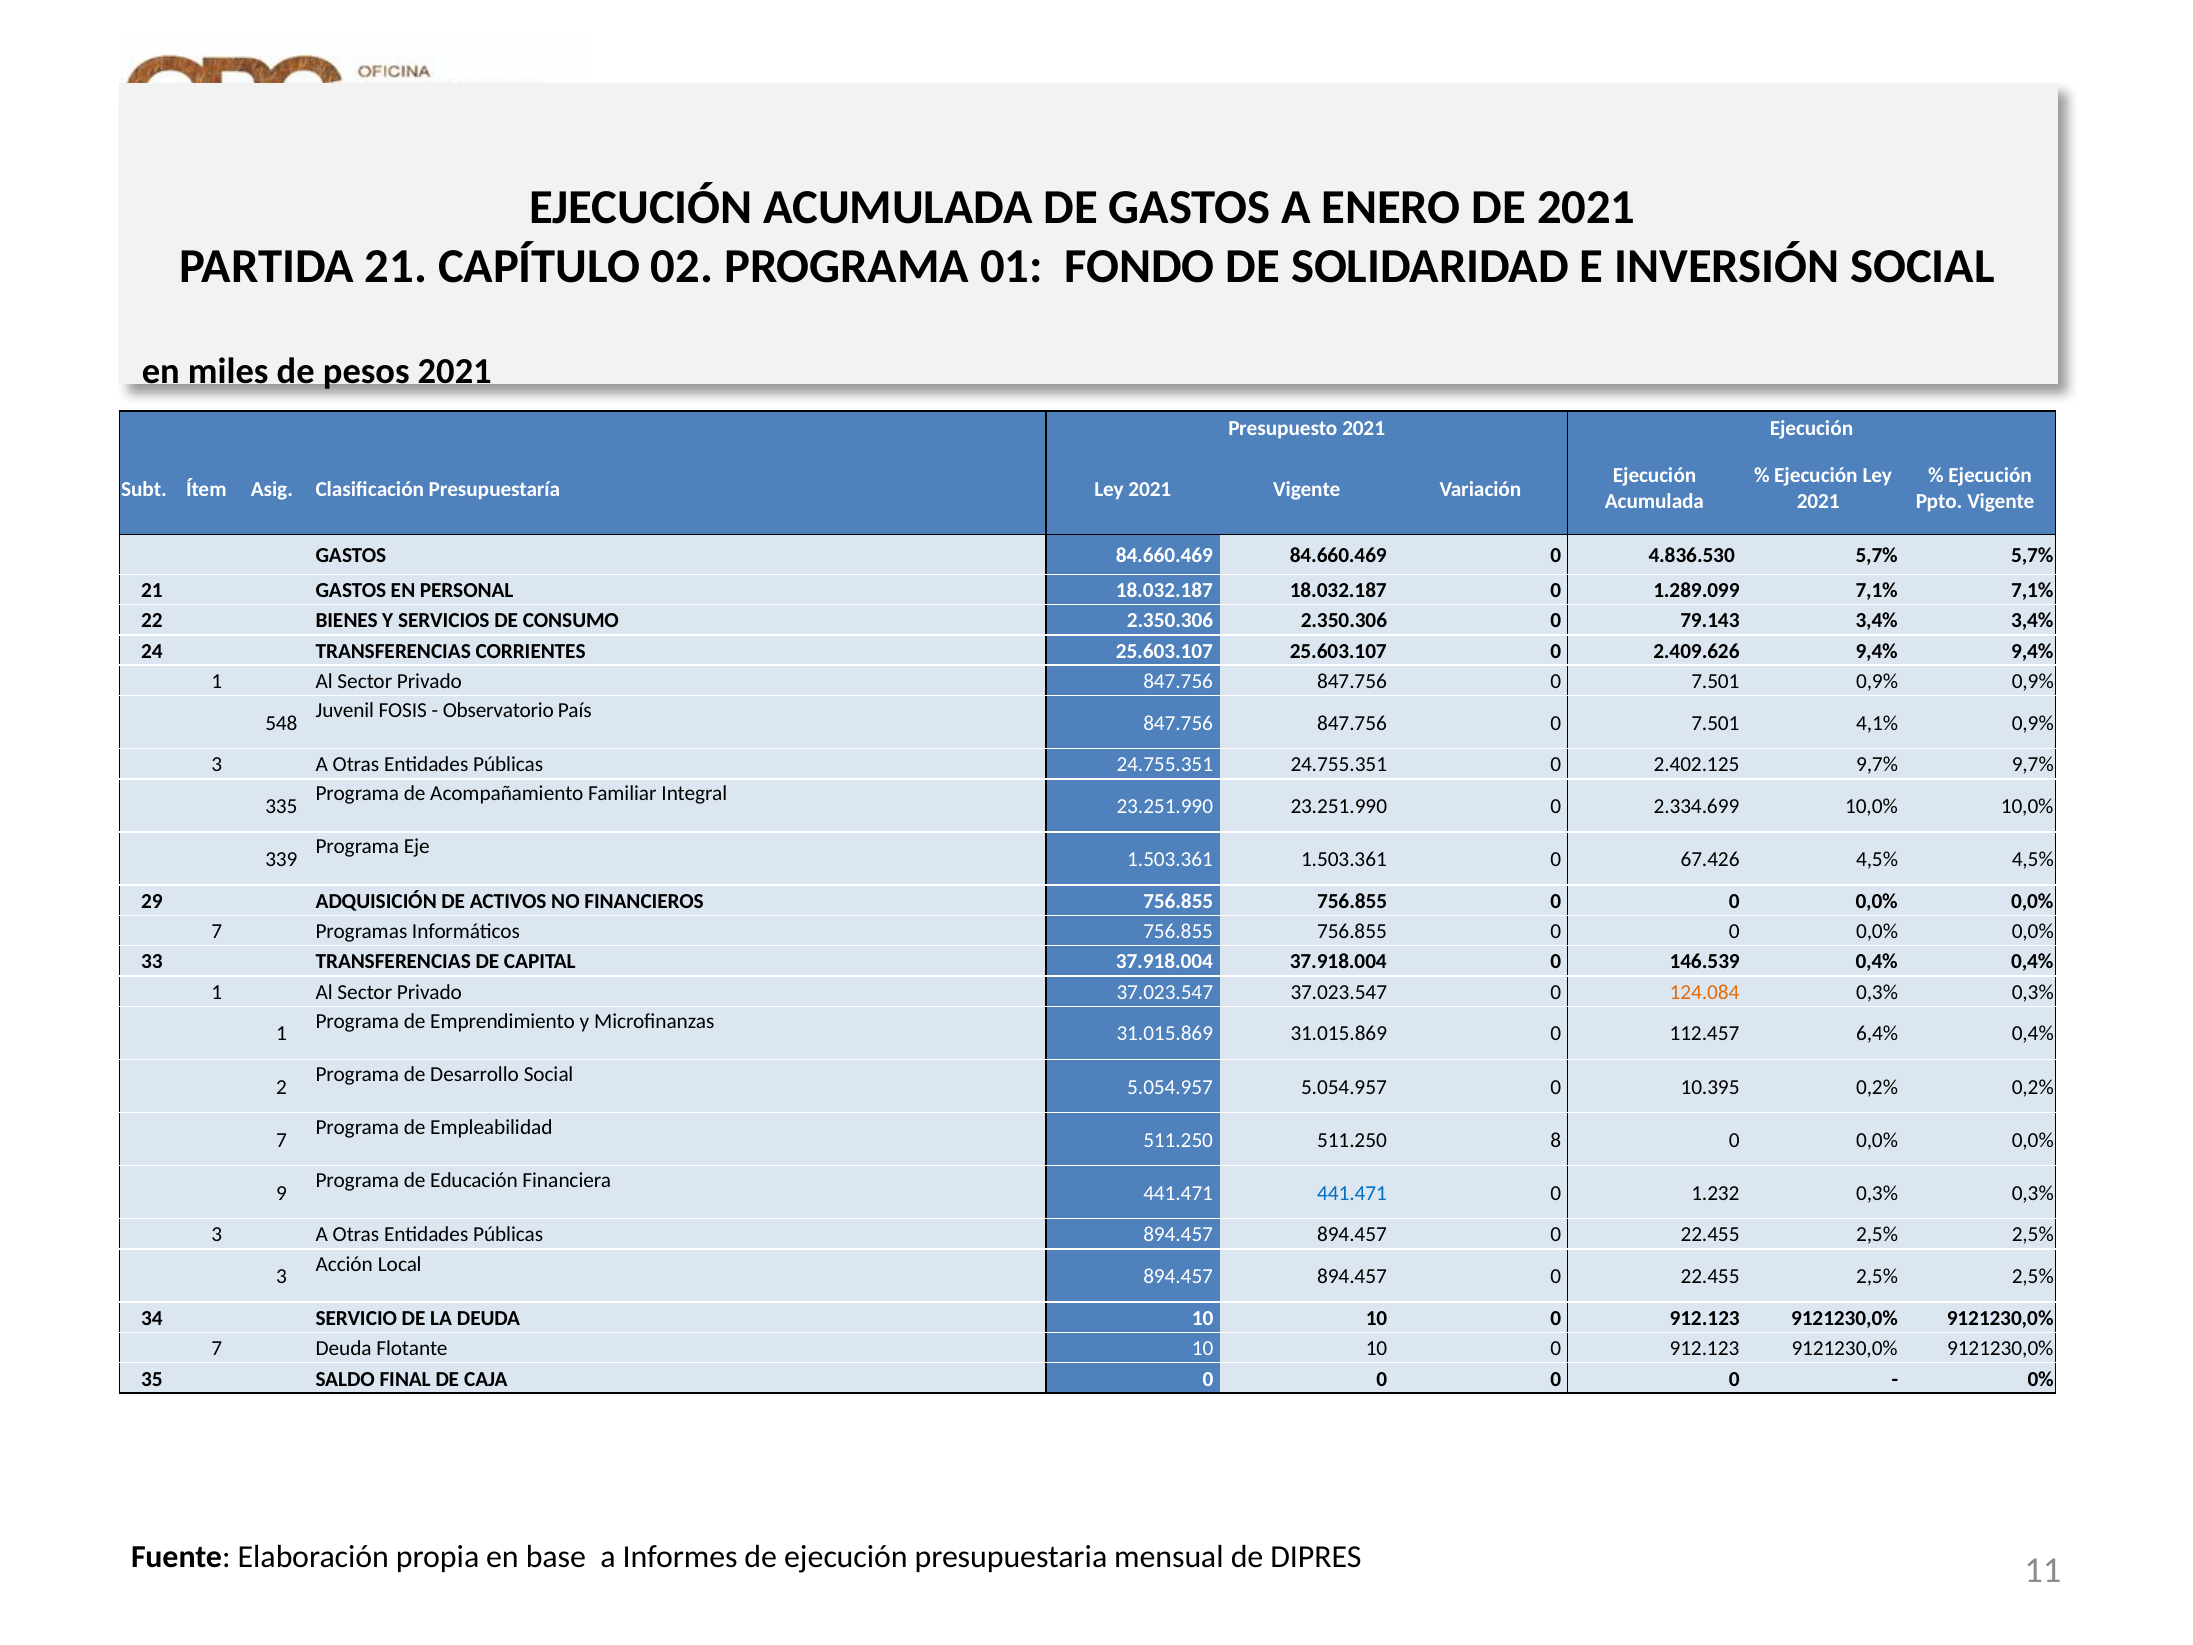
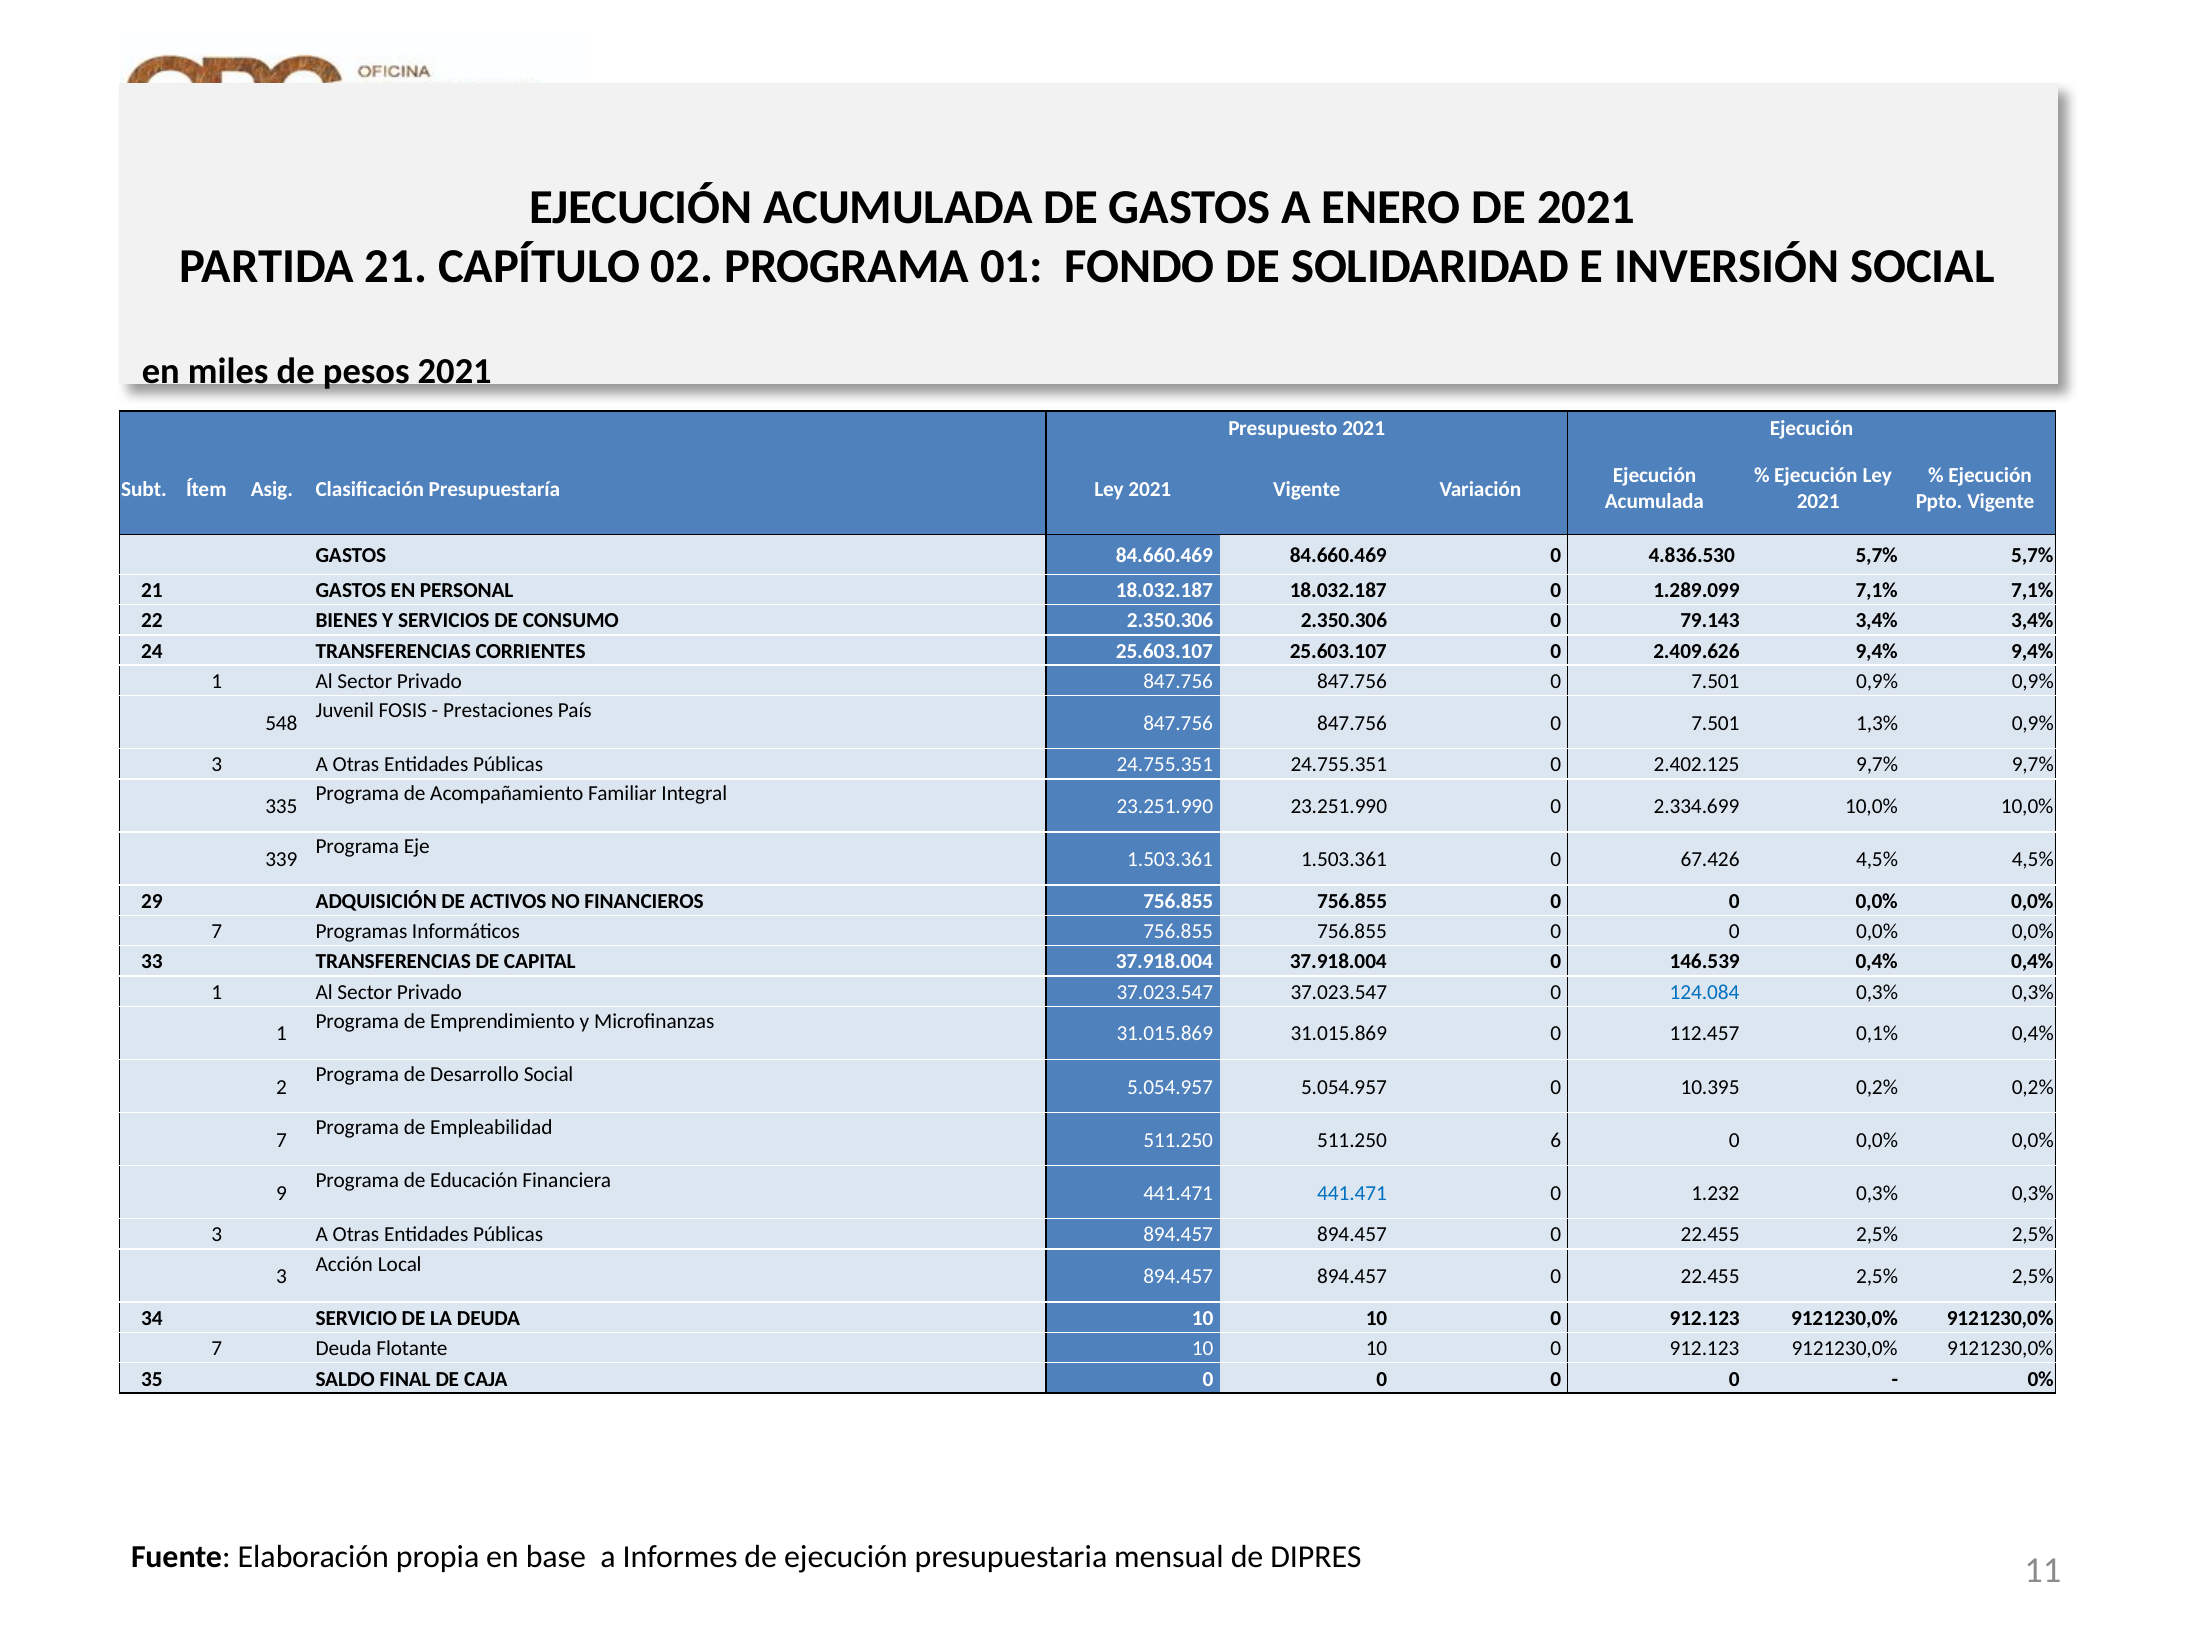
Observatorio: Observatorio -> Prestaciones
4,1%: 4,1% -> 1,3%
124.084 colour: orange -> blue
6,4%: 6,4% -> 0,1%
8: 8 -> 6
